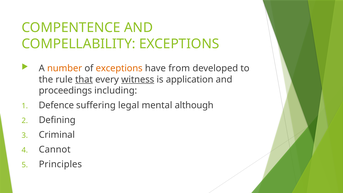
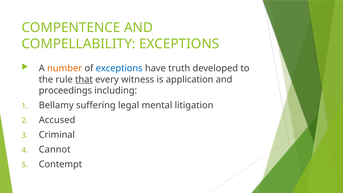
exceptions at (119, 68) colour: orange -> blue
from: from -> truth
witness underline: present -> none
Defence: Defence -> Bellamy
although: although -> litigation
Defining: Defining -> Accused
Principles: Principles -> Contempt
